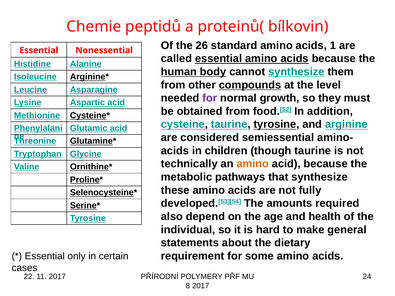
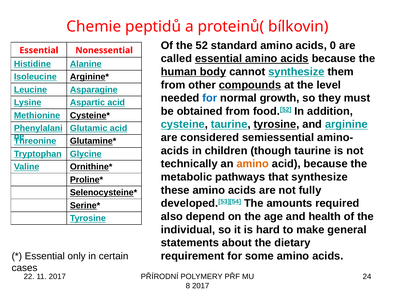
26: 26 -> 52
1: 1 -> 0
for at (210, 98) colour: purple -> blue
